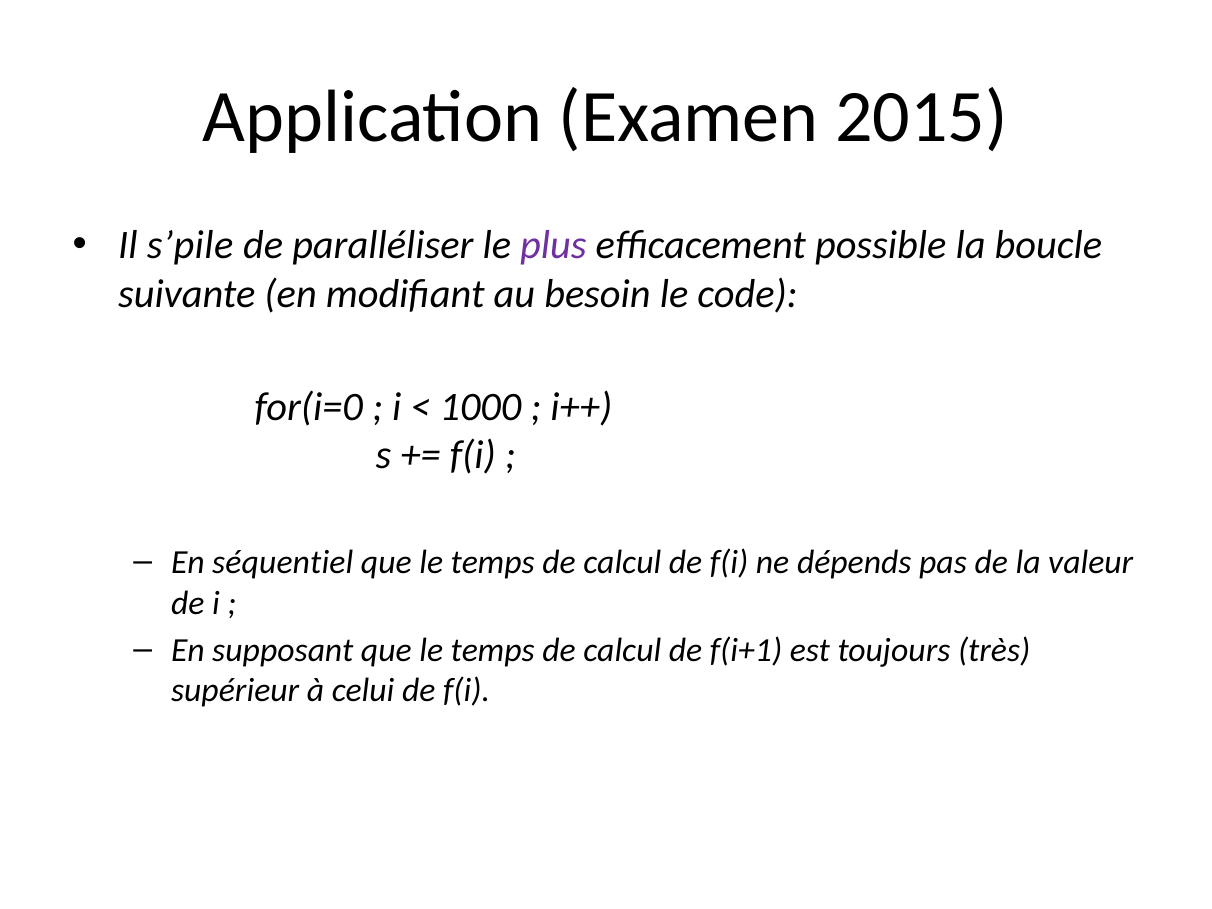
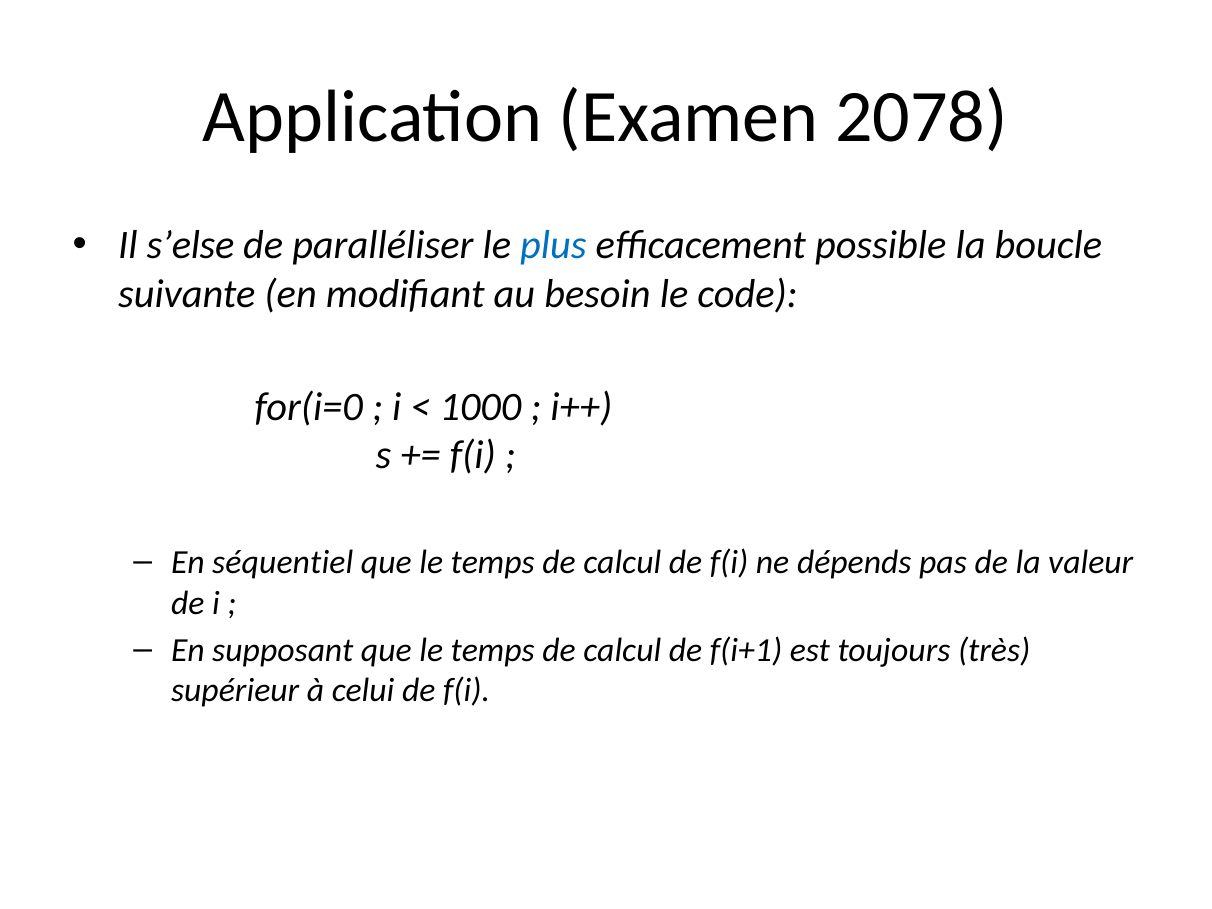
2015: 2015 -> 2078
s’pile: s’pile -> s’else
plus colour: purple -> blue
